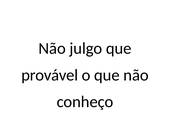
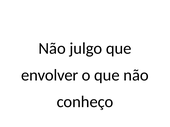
provável: provável -> envolver
